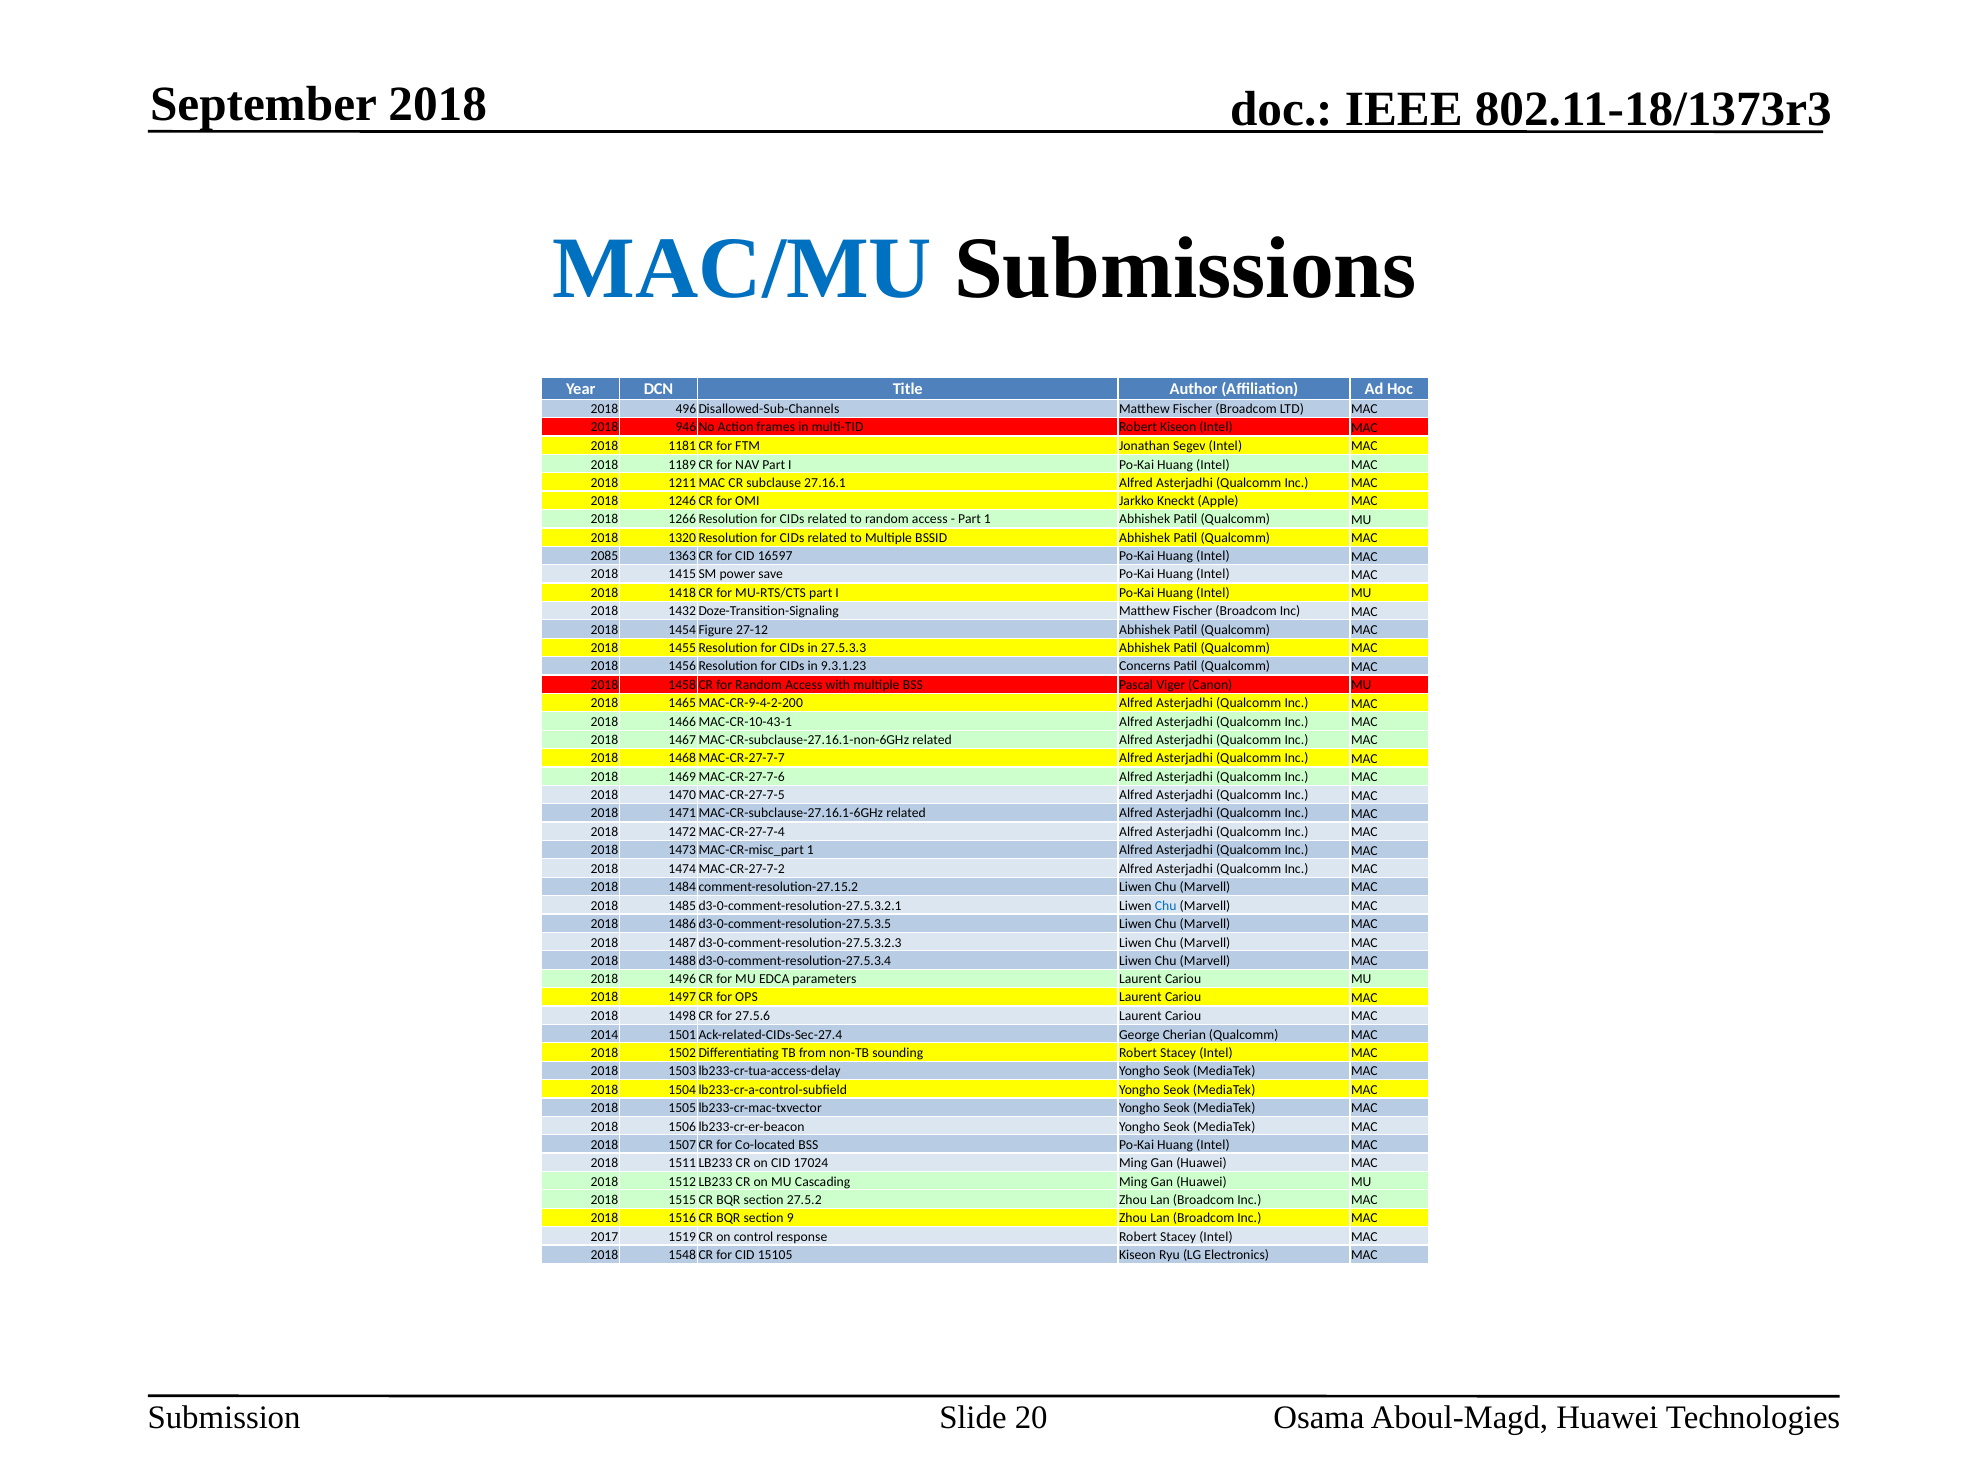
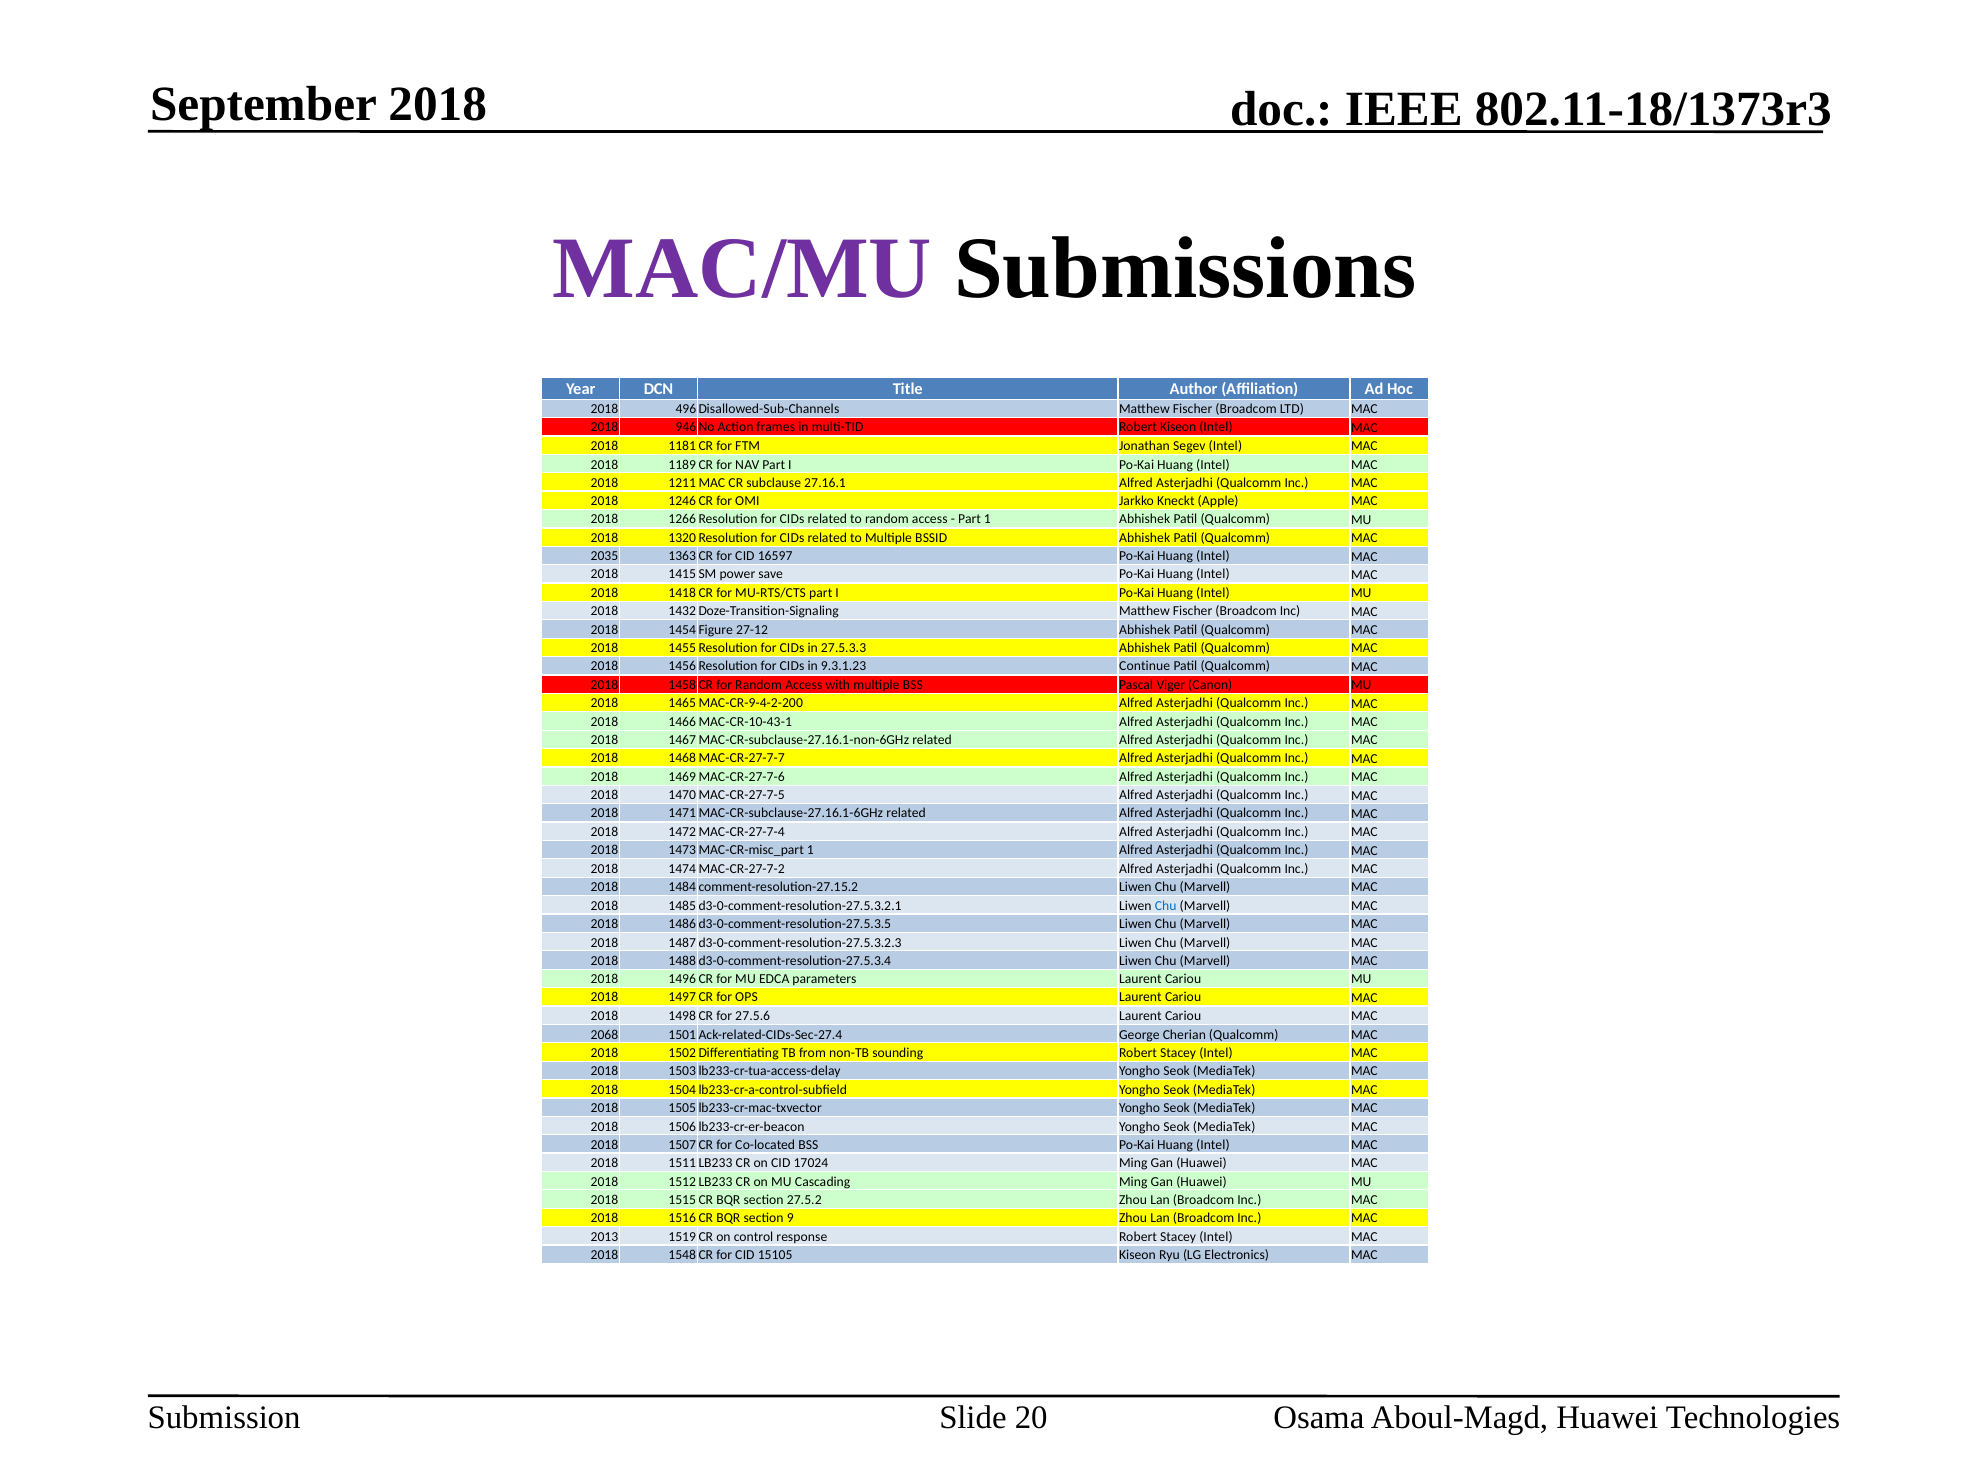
MAC/MU colour: blue -> purple
2085: 2085 -> 2035
Concerns: Concerns -> Continue
2014: 2014 -> 2068
2017: 2017 -> 2013
